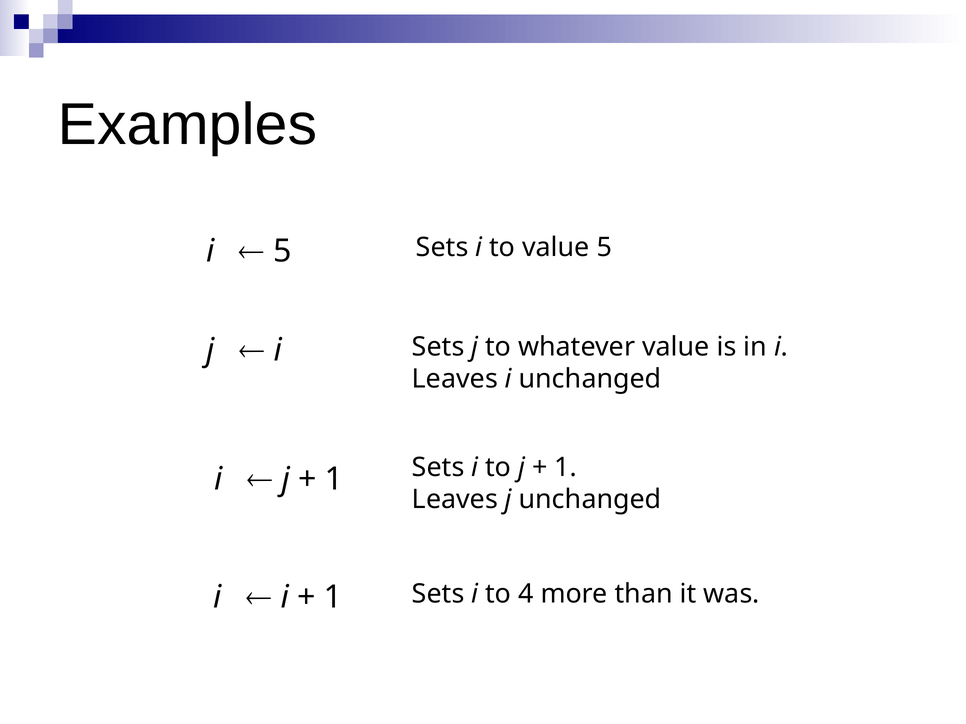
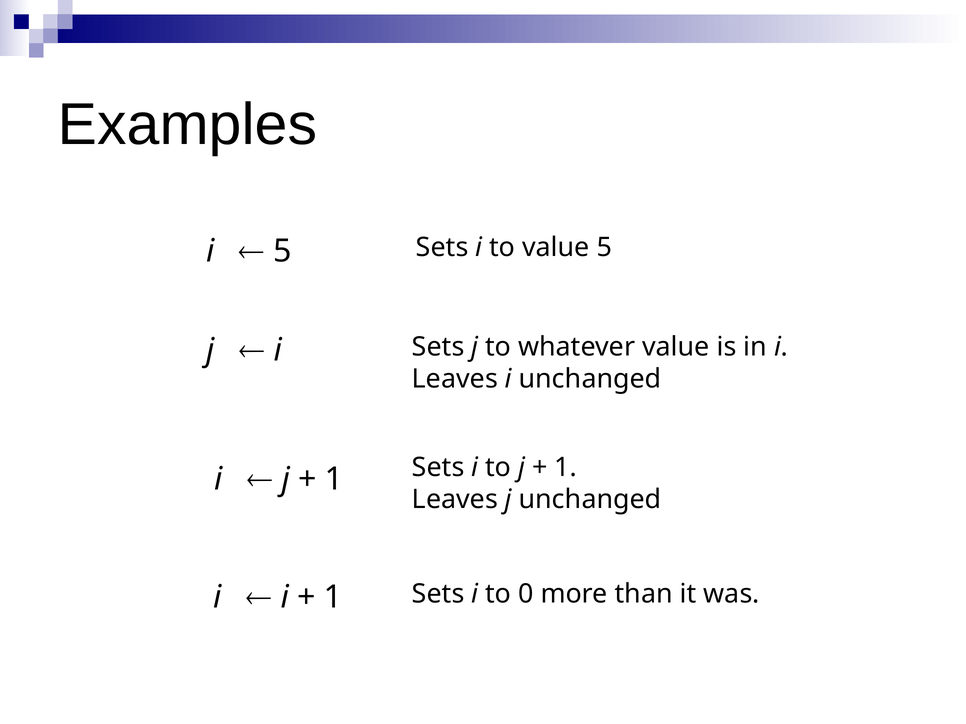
4: 4 -> 0
